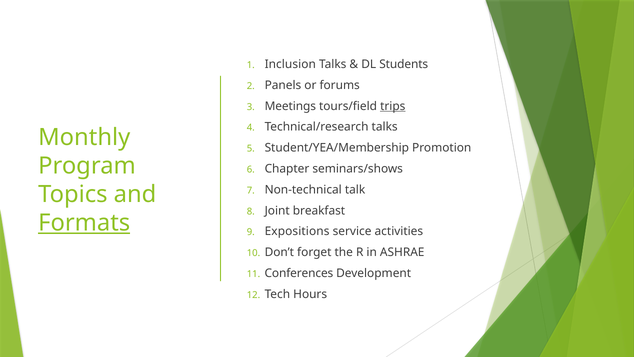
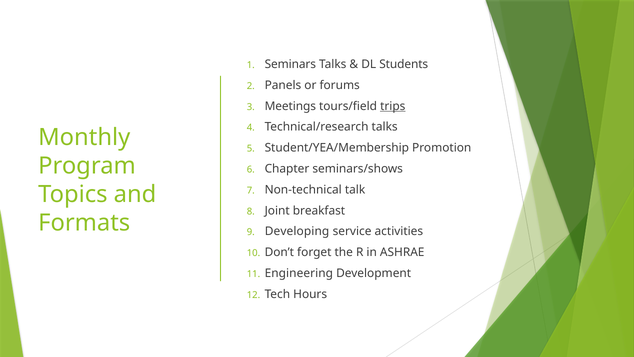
Inclusion: Inclusion -> Seminars
Formats underline: present -> none
Expositions: Expositions -> Developing
Conferences: Conferences -> Engineering
